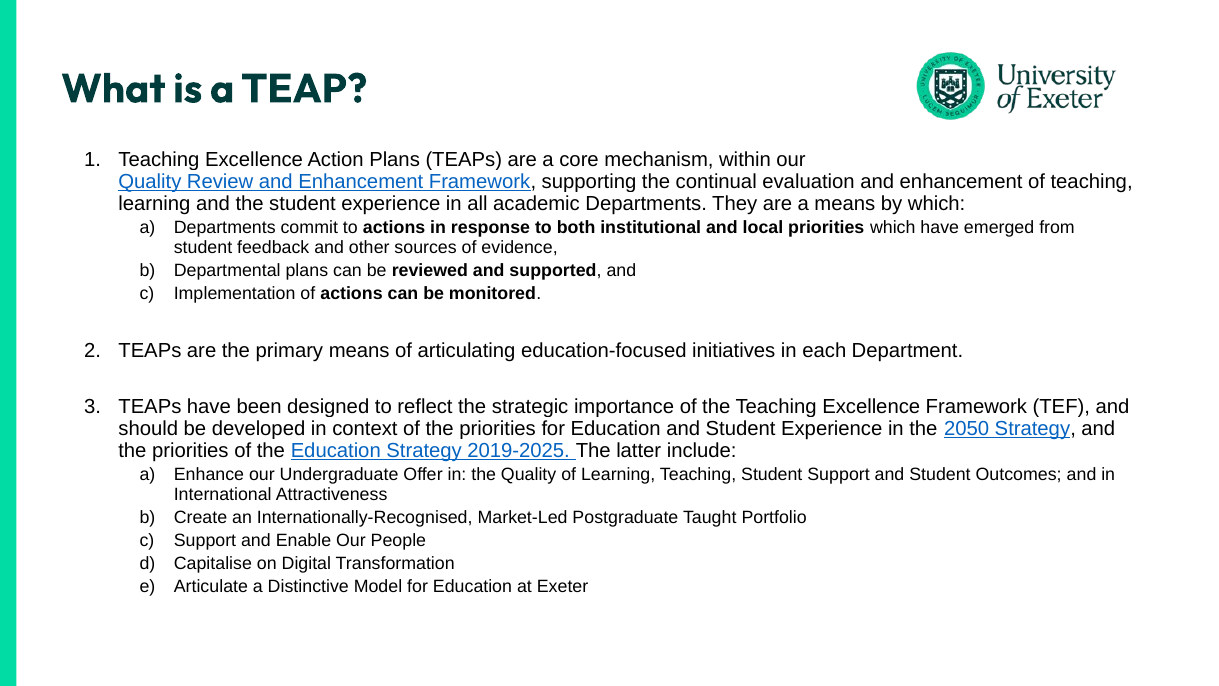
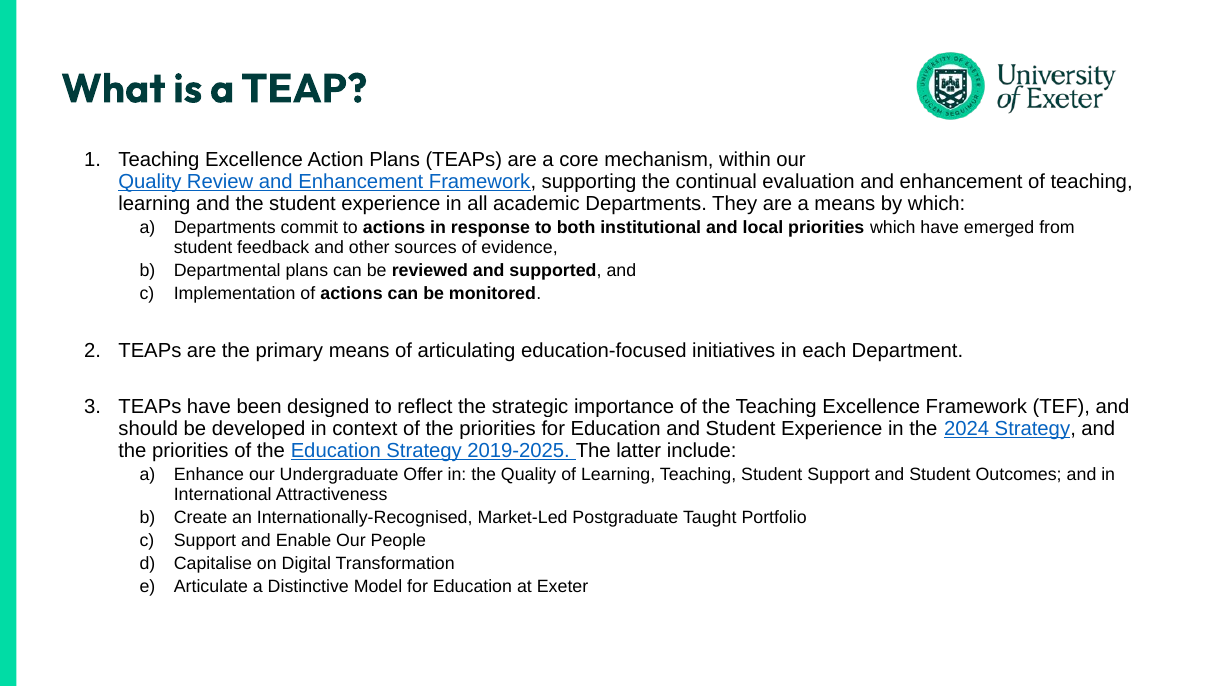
2050: 2050 -> 2024
